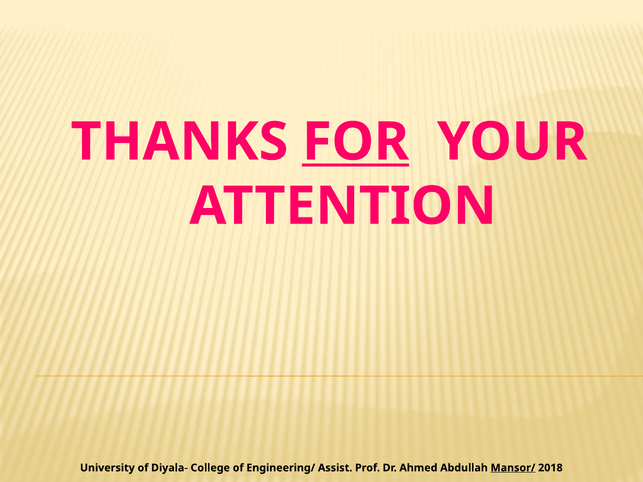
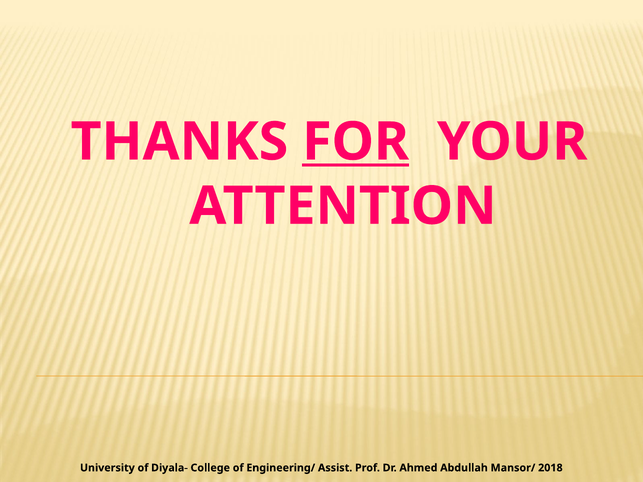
Mansor/ underline: present -> none
